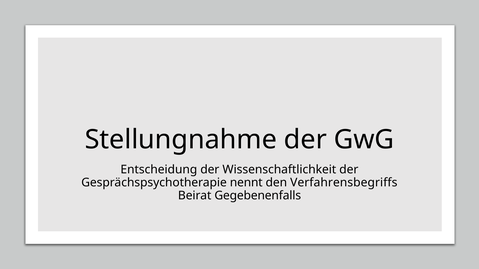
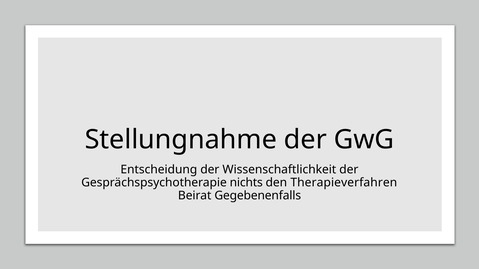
nennt: nennt -> nichts
Verfahrensbegriffs: Verfahrensbegriffs -> Therapieverfahren
